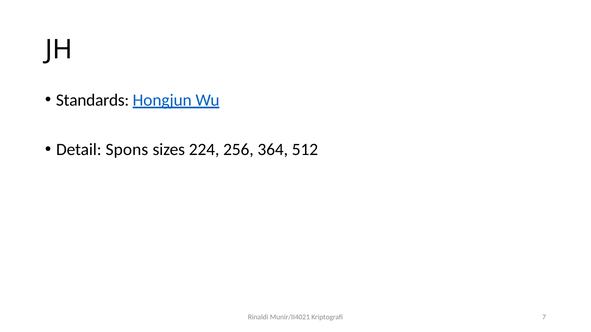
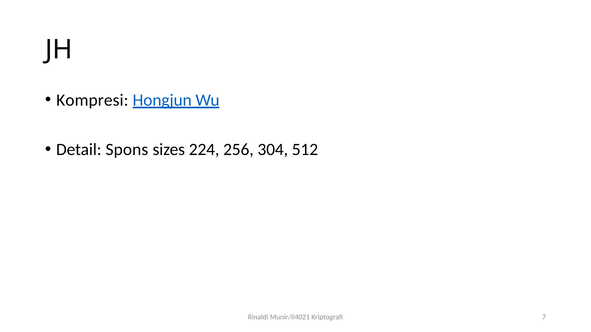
Standards: Standards -> Kompresi
364: 364 -> 304
